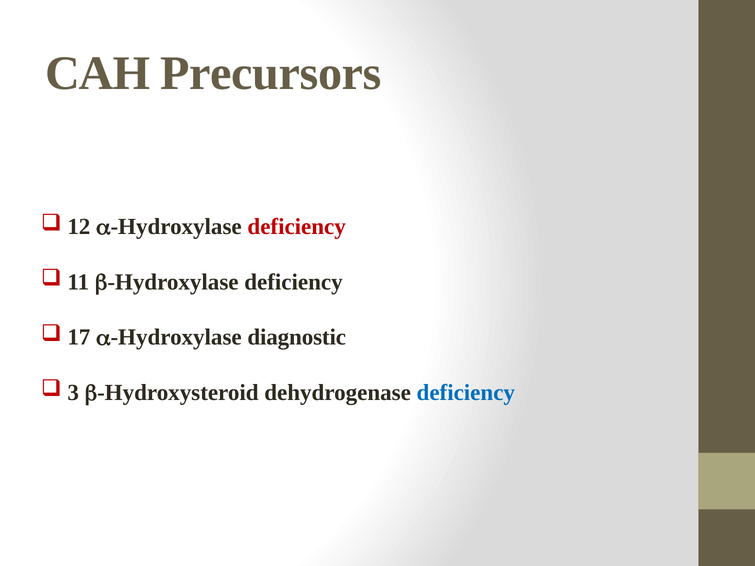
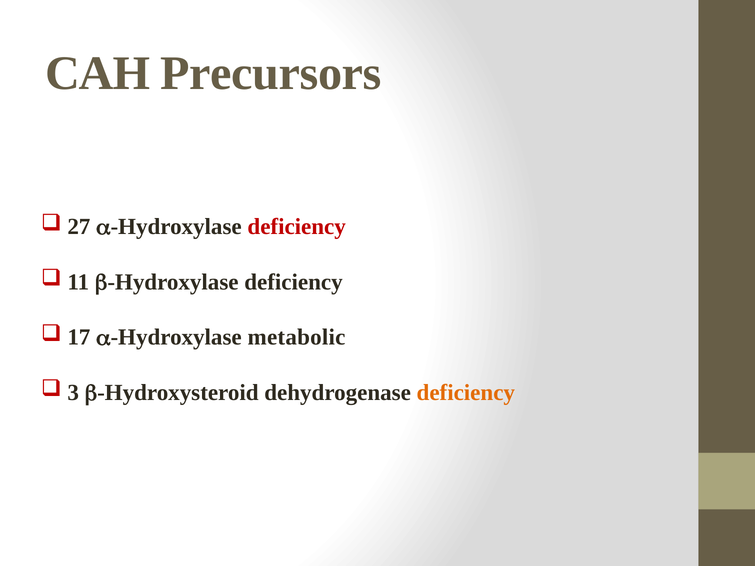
12: 12 -> 27
diagnostic: diagnostic -> metabolic
deficiency at (466, 393) colour: blue -> orange
